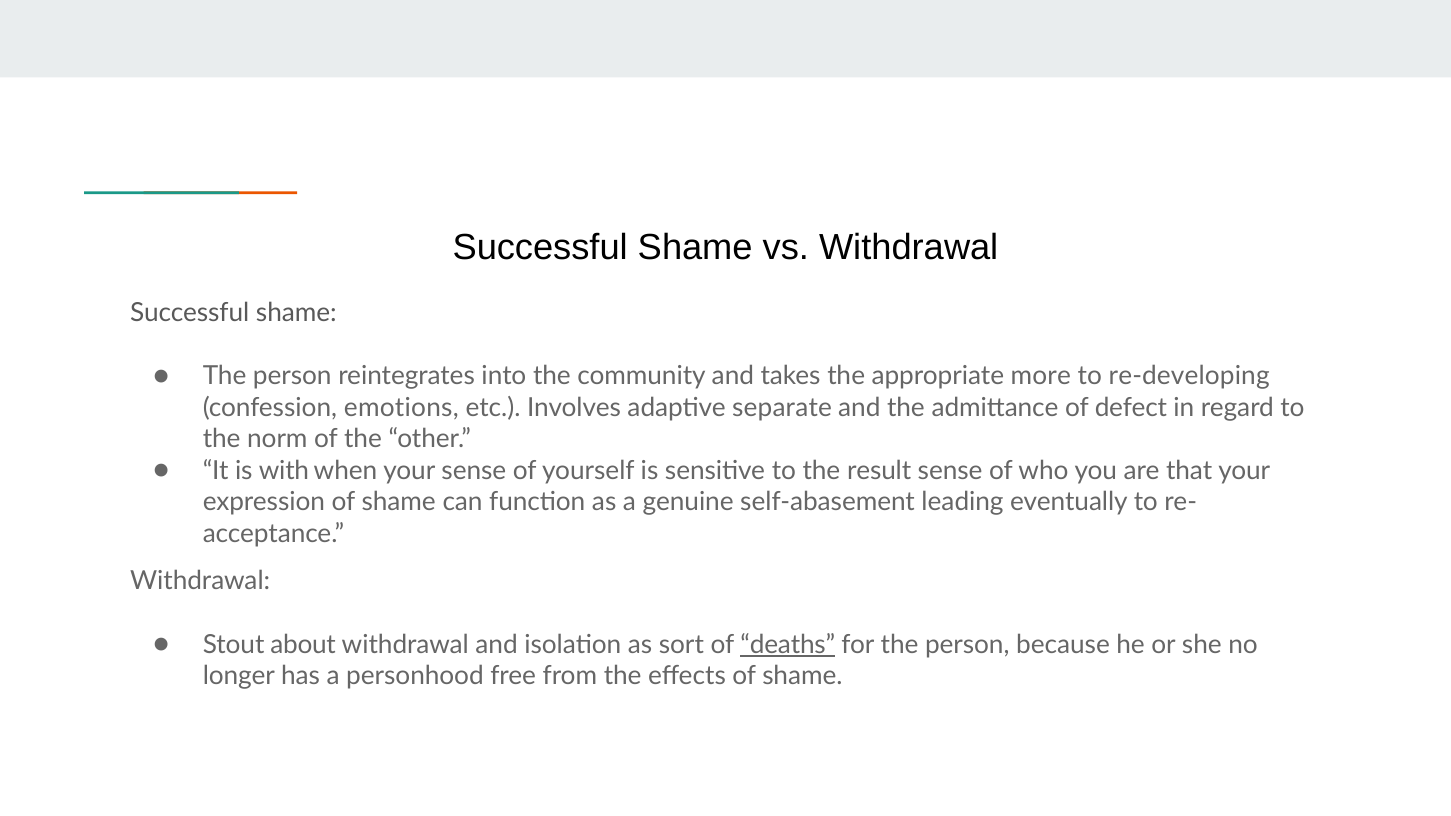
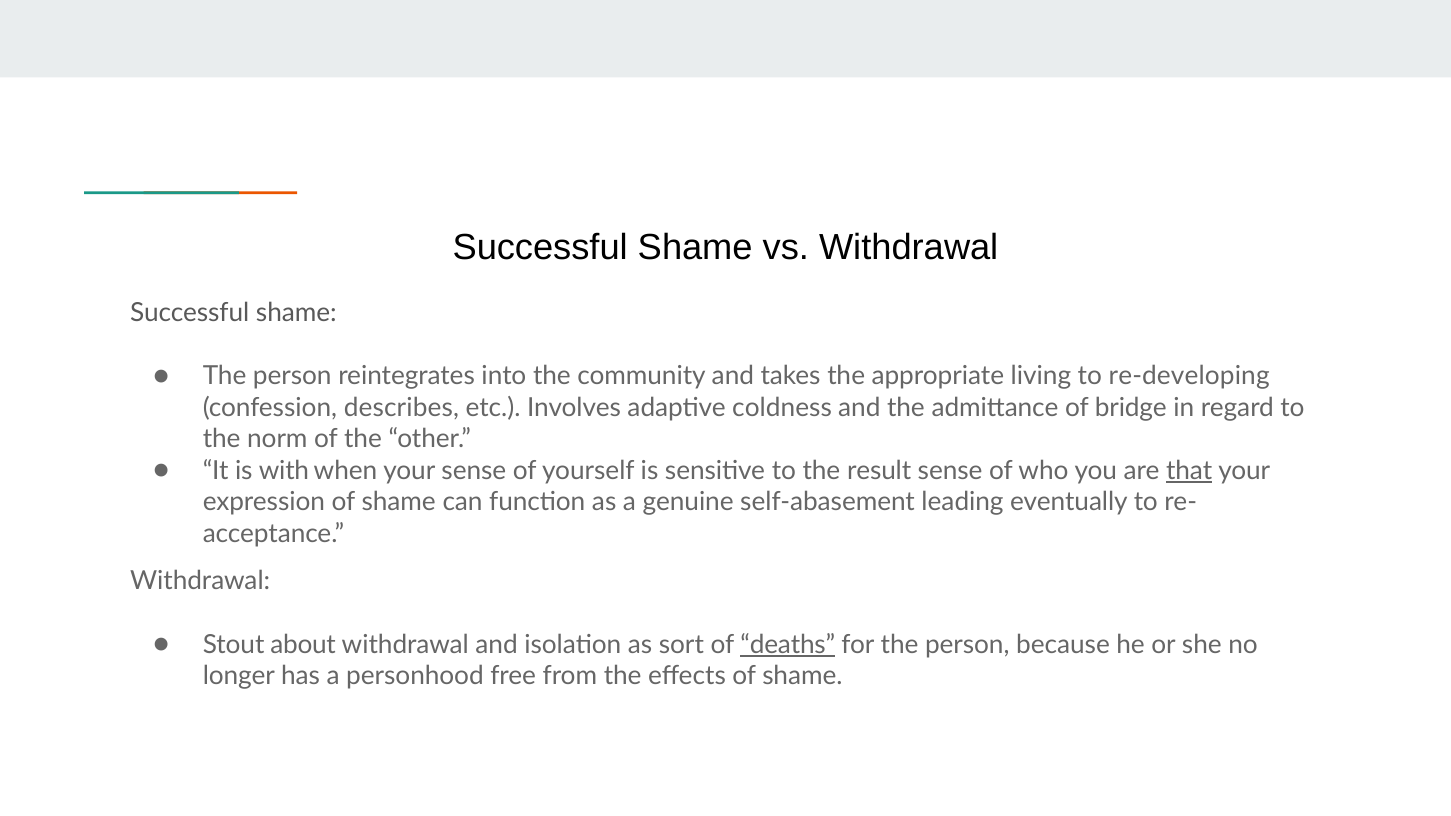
more: more -> living
emotions: emotions -> describes
separate: separate -> coldness
defect: defect -> bridge
that underline: none -> present
